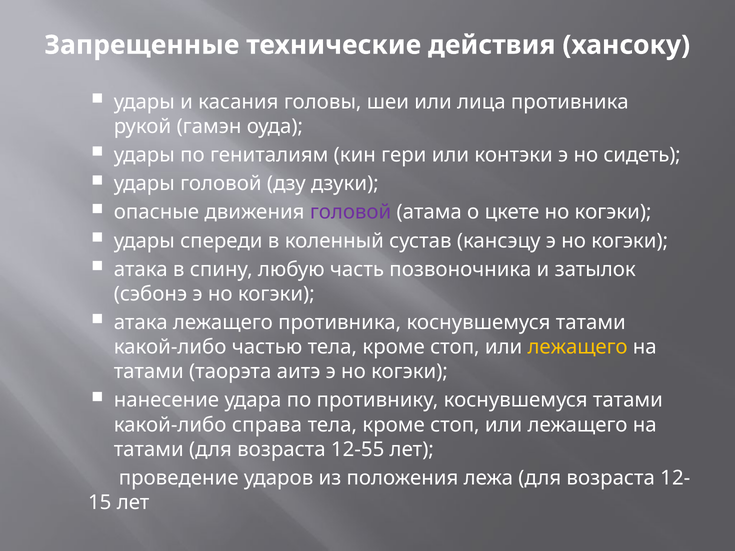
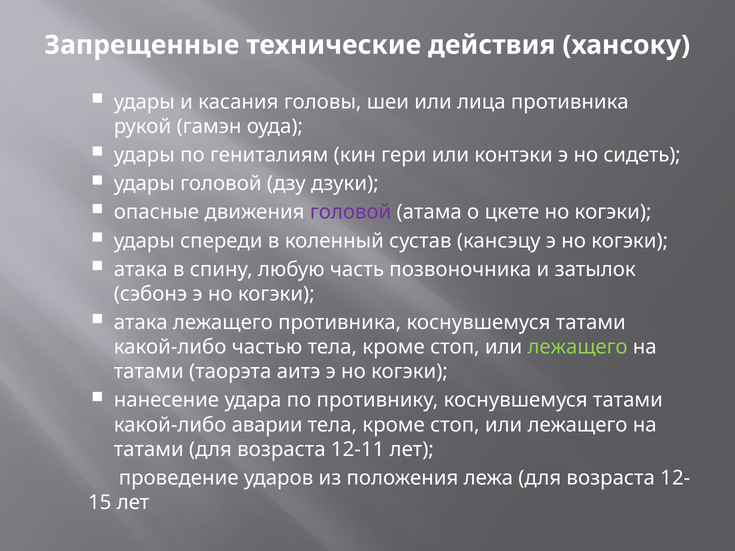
лежащего at (578, 347) colour: yellow -> light green
справа: справа -> аварии
12-55: 12-55 -> 12-11
